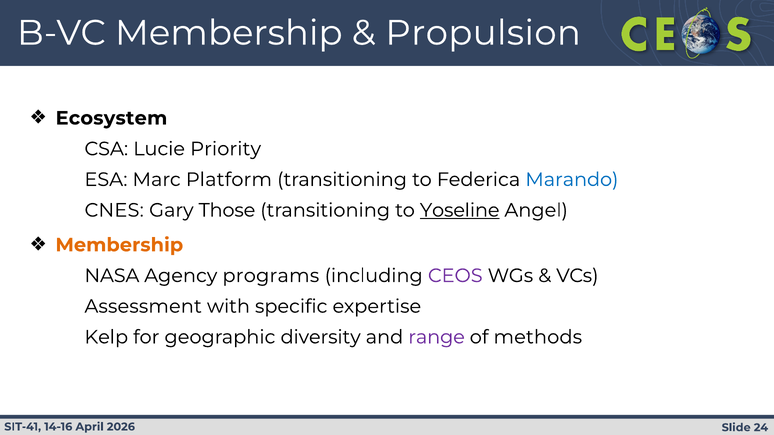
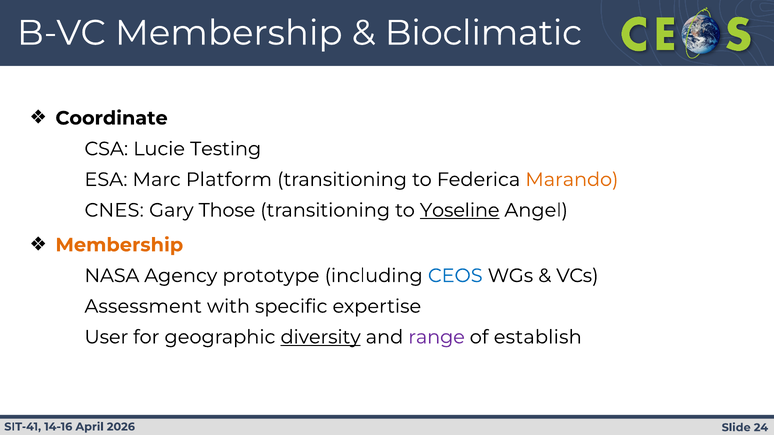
Propulsion: Propulsion -> Bioclimatic
Ecosystem: Ecosystem -> Coordinate
Priority: Priority -> Testing
Marando colour: blue -> orange
programs: programs -> prototype
CEOS colour: purple -> blue
Kelp: Kelp -> User
diversity underline: none -> present
methods: methods -> establish
